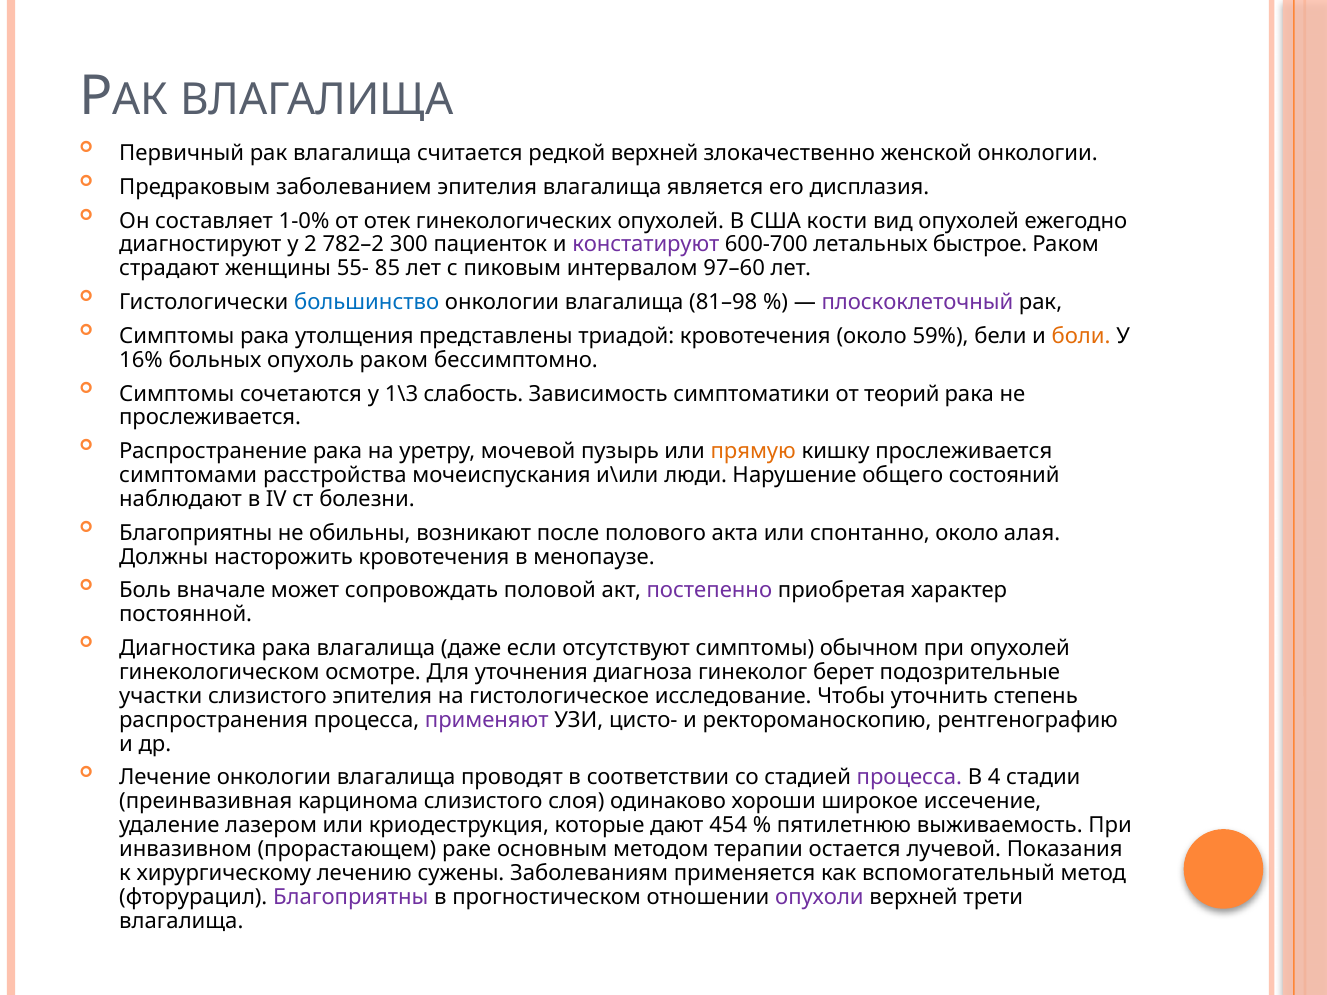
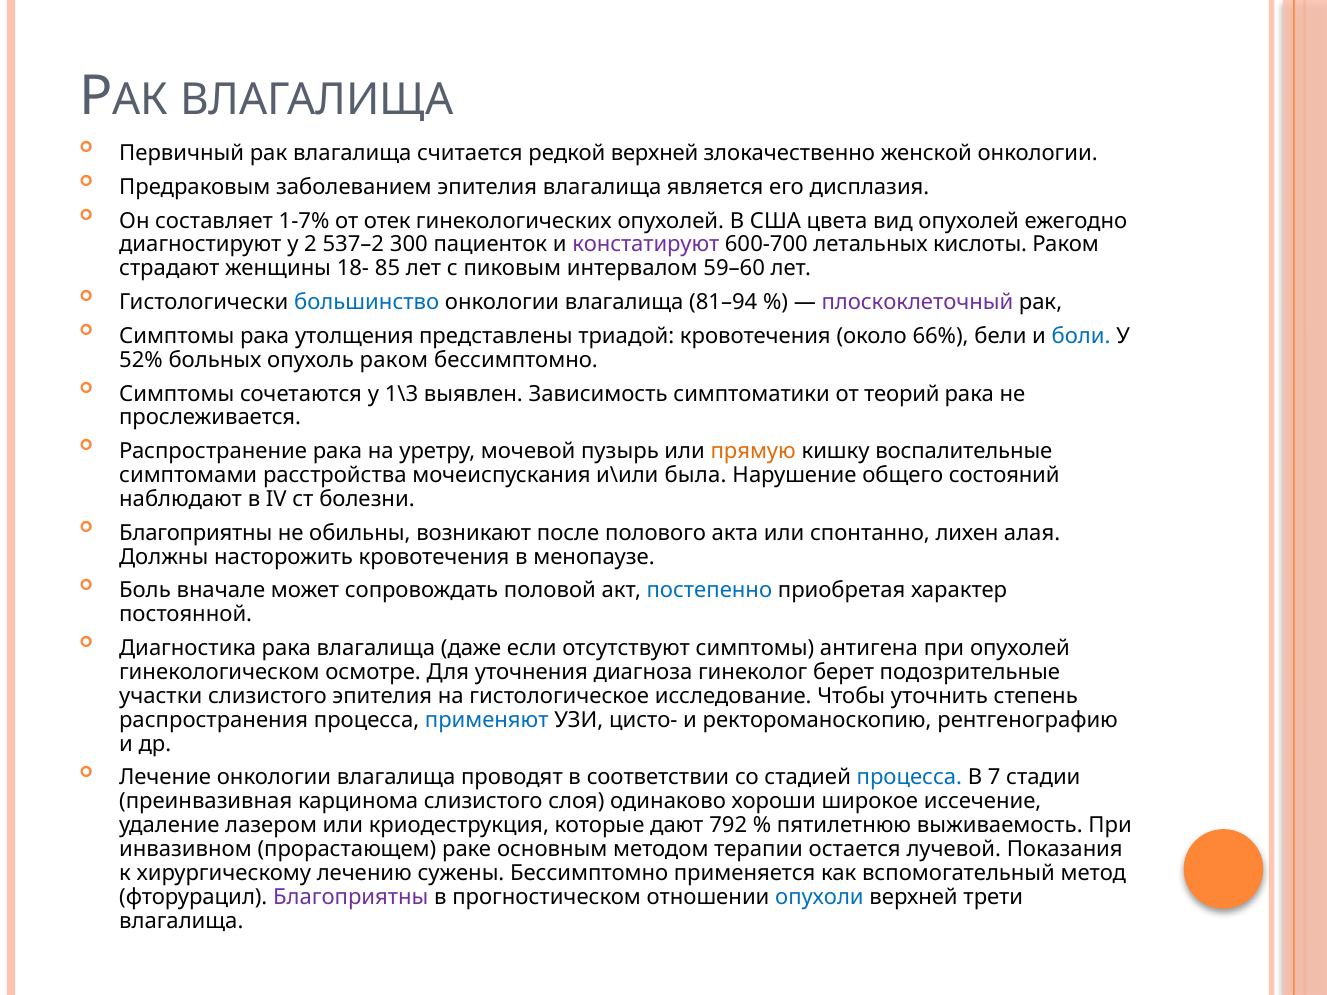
1-0%: 1-0% -> 1-7%
кости: кости -> цвета
782–2: 782–2 -> 537–2
быстрое: быстрое -> кислоты
55-: 55- -> 18-
97–60: 97–60 -> 59–60
81–98: 81–98 -> 81–94
59%: 59% -> 66%
боли colour: orange -> blue
16%: 16% -> 52%
слабость: слабость -> выявлен
кишку прослеживается: прослеживается -> воспалительные
люди: люди -> была
спонтанно около: около -> лихен
постепенно colour: purple -> blue
обычном: обычном -> антигена
применяют colour: purple -> blue
процесса at (909, 778) colour: purple -> blue
4: 4 -> 7
454: 454 -> 792
сужены Заболеваниям: Заболеваниям -> Бессимптомно
опухоли colour: purple -> blue
